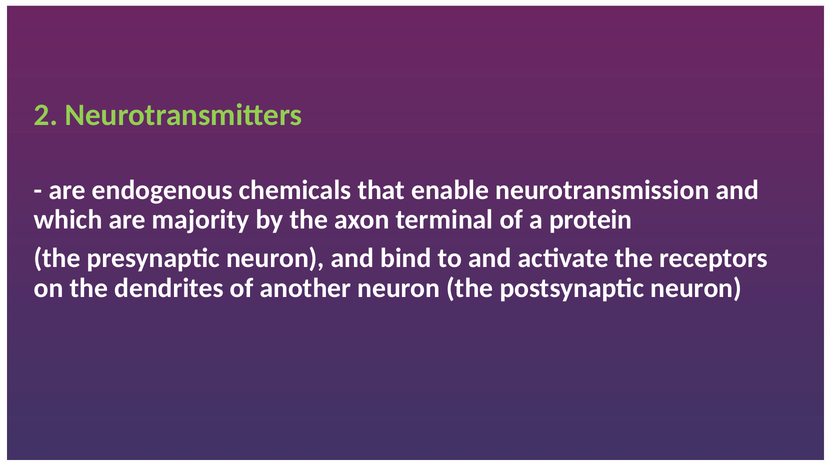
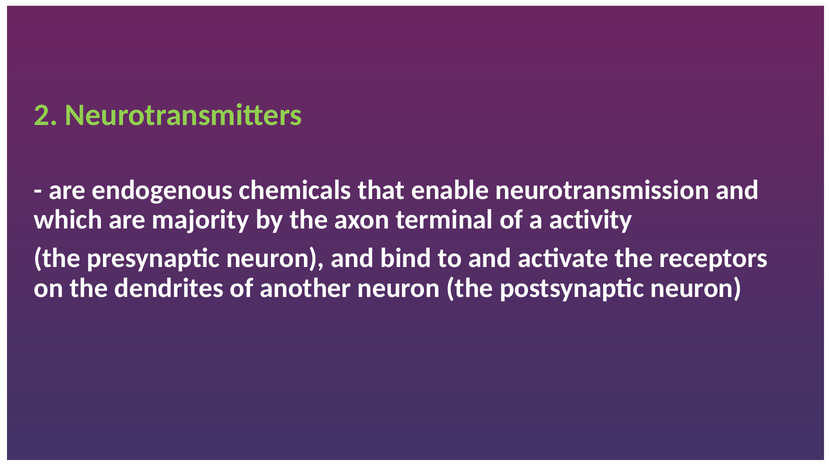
protein: protein -> activity
